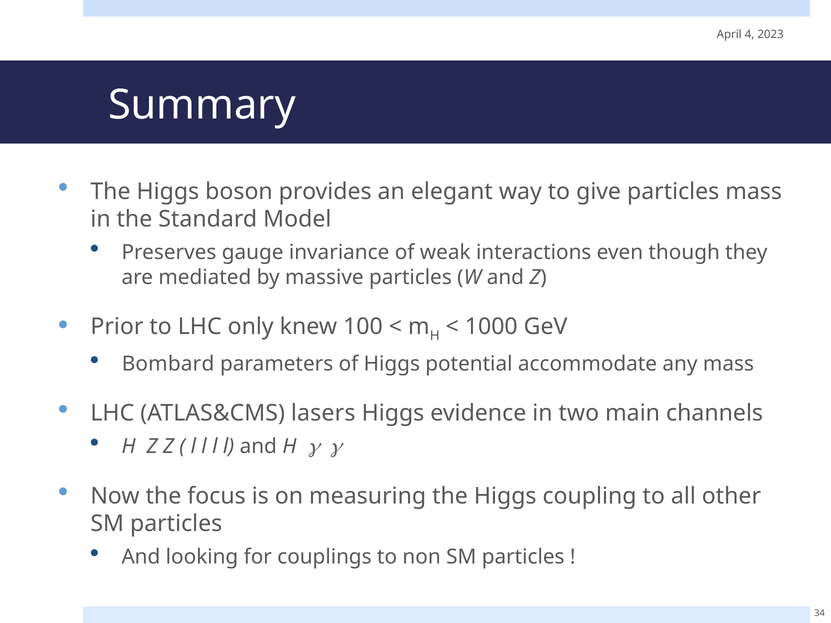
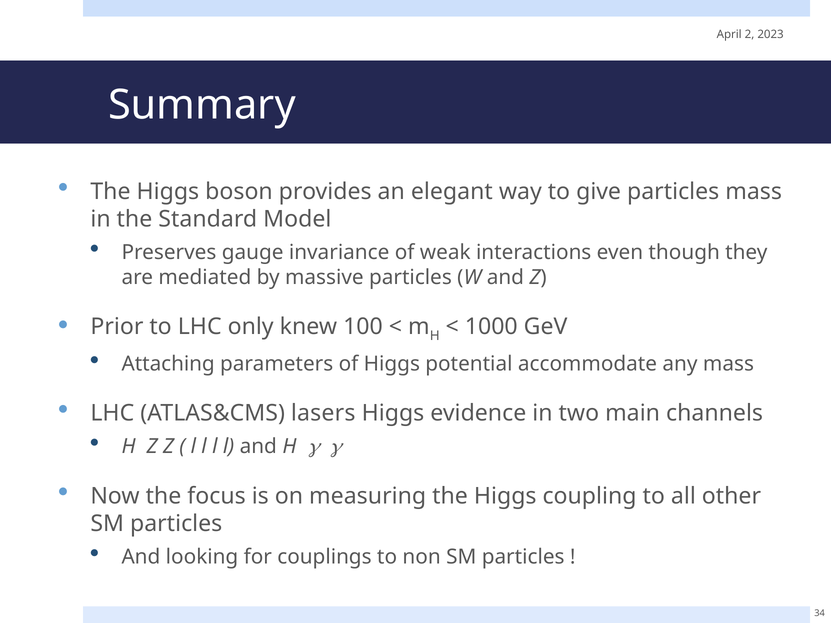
4: 4 -> 2
Bombard: Bombard -> Attaching
